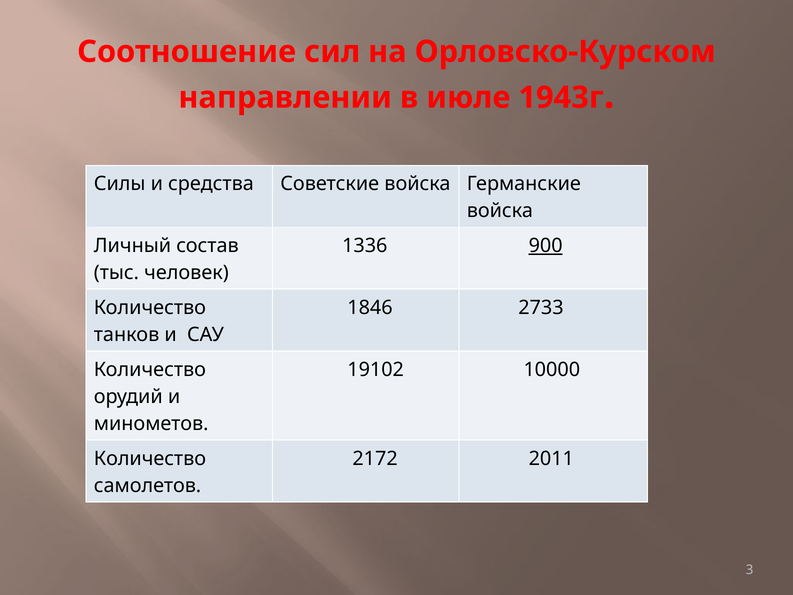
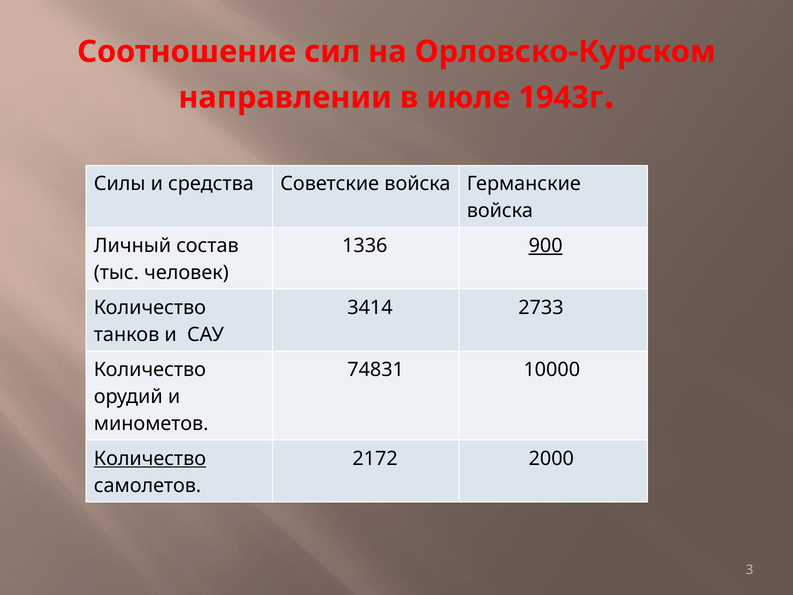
1846: 1846 -> 3414
19102: 19102 -> 74831
Количество at (150, 458) underline: none -> present
2011: 2011 -> 2000
